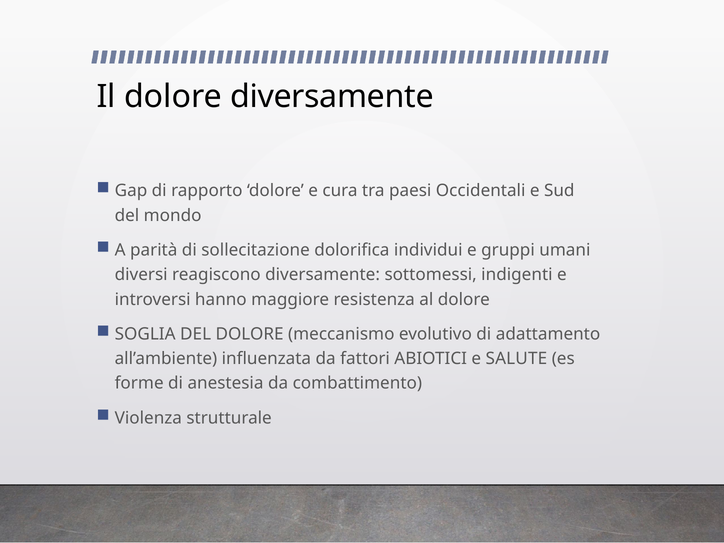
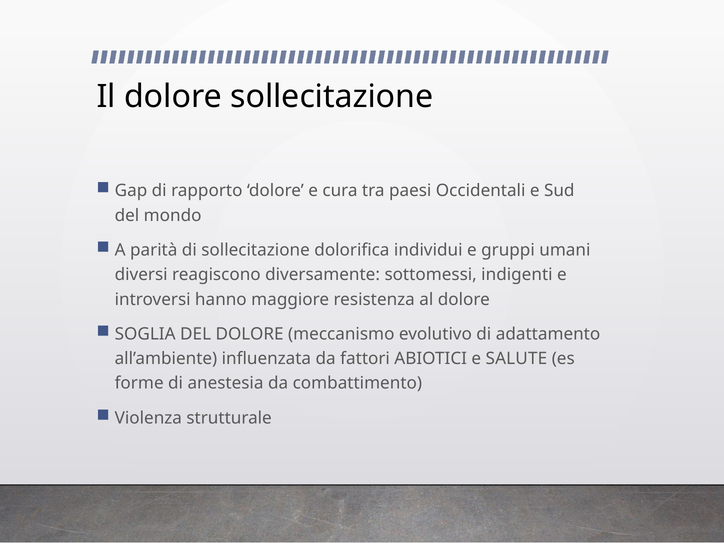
dolore diversamente: diversamente -> sollecitazione
